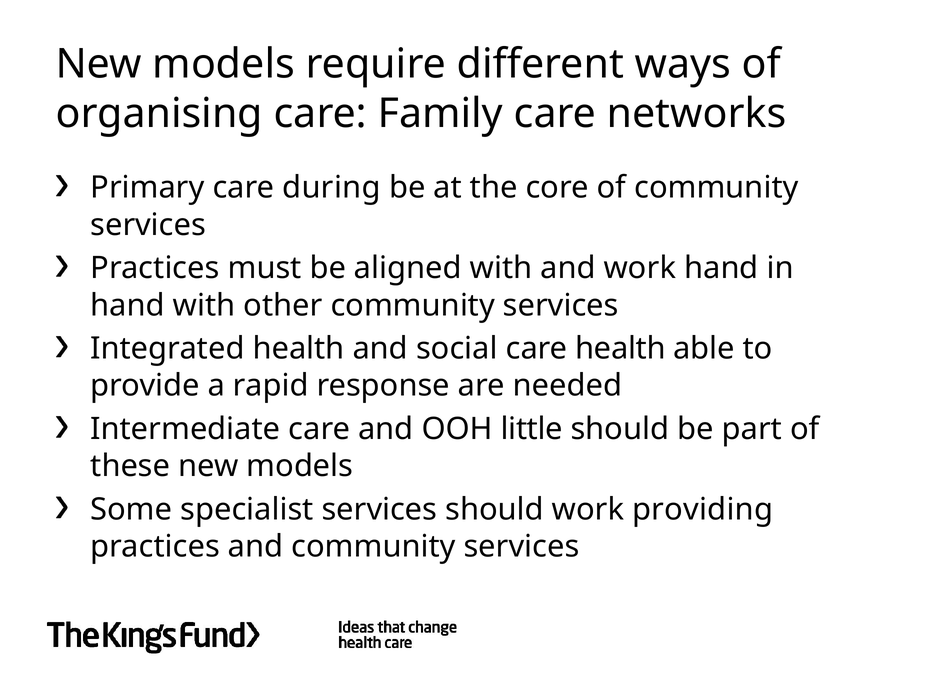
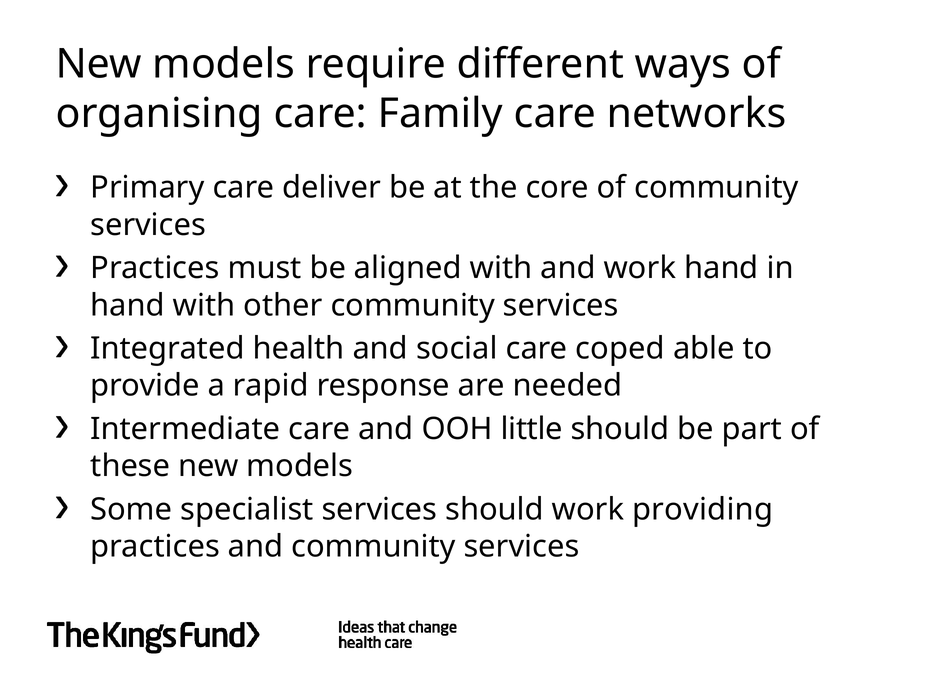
during: during -> deliver
care health: health -> coped
